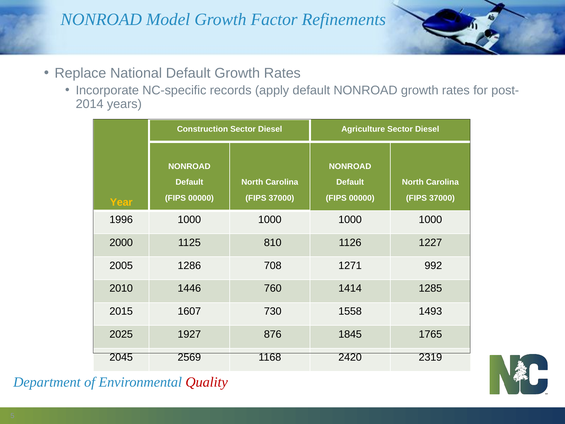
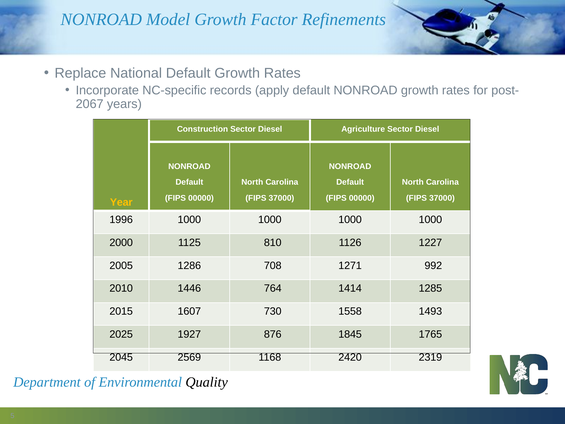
2014: 2014 -> 2067
760: 760 -> 764
Quality colour: red -> black
